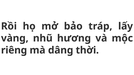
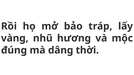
riêng: riêng -> đúng
